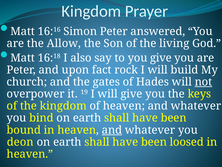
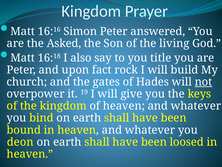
Allow: Allow -> Asked
you give: give -> title
and at (112, 130) underline: present -> none
